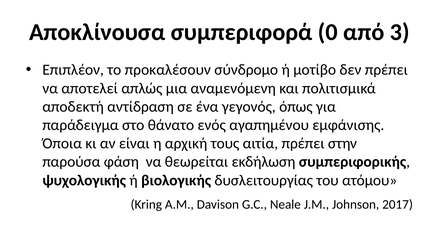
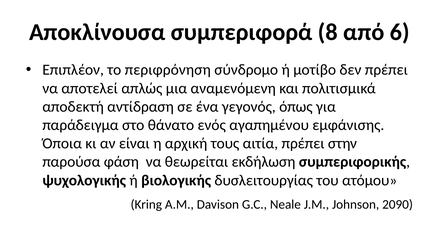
0: 0 -> 8
3: 3 -> 6
προκαλέσουν: προκαλέσουν -> περιφρόνηση
2017: 2017 -> 2090
